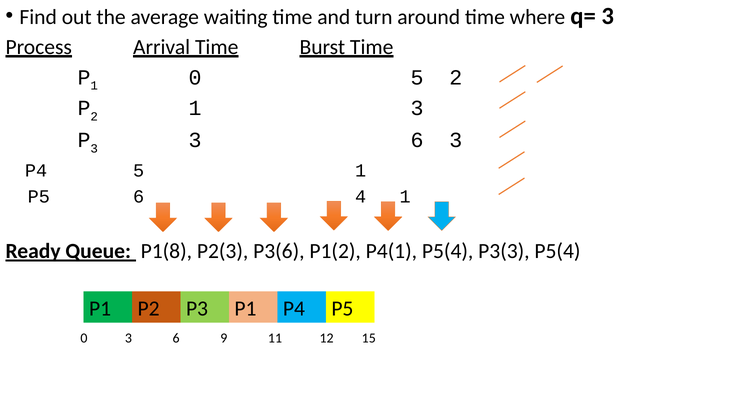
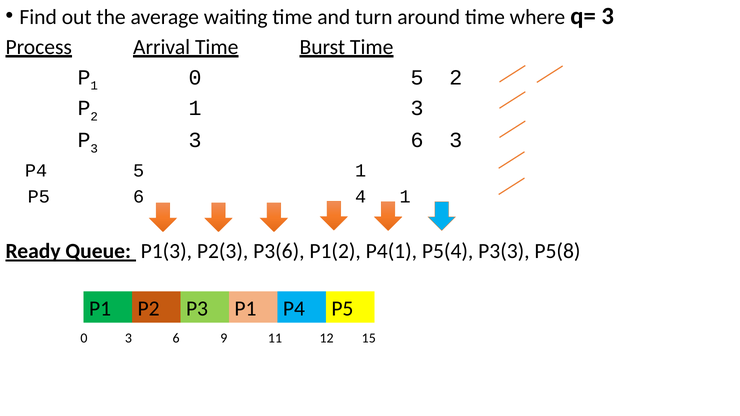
P1(8: P1(8 -> P1(3
P3(3 P5(4: P5(4 -> P5(8
